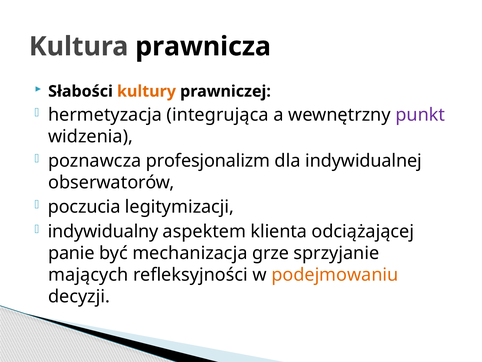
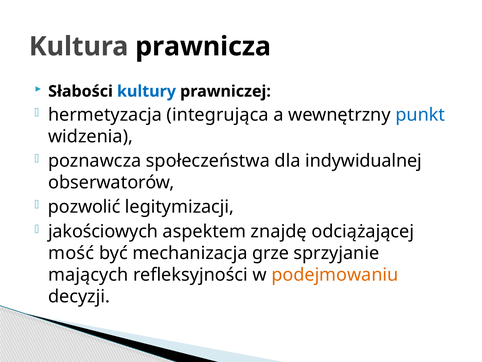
kultury colour: orange -> blue
punkt colour: purple -> blue
profesjonalizm: profesjonalizm -> społeczeństwa
poczucia: poczucia -> pozwolić
indywidualny: indywidualny -> jakościowych
klienta: klienta -> znajdę
panie: panie -> mość
